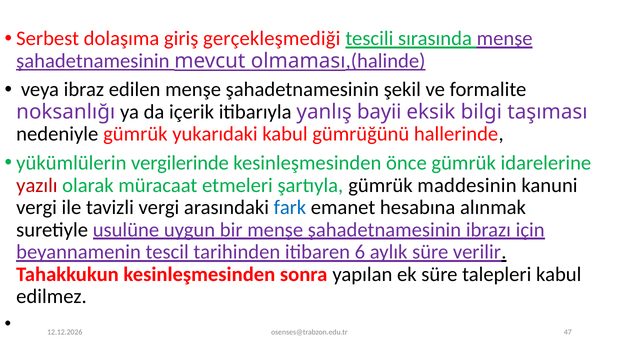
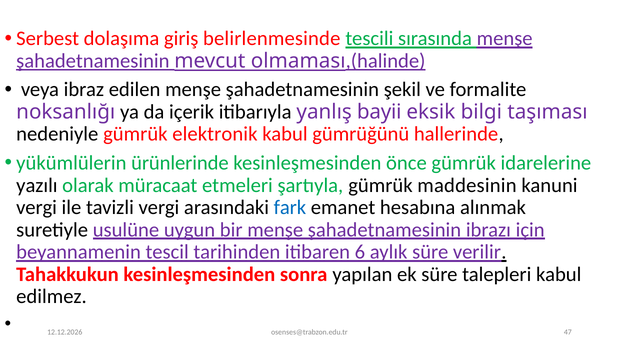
gerçekleşmediği: gerçekleşmediği -> belirlenmesinde
yukarıdaki: yukarıdaki -> elektronik
vergilerinde: vergilerinde -> ürünlerinde
yazılı colour: red -> black
